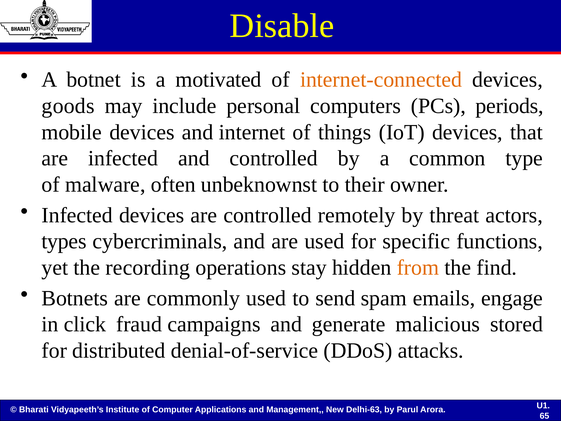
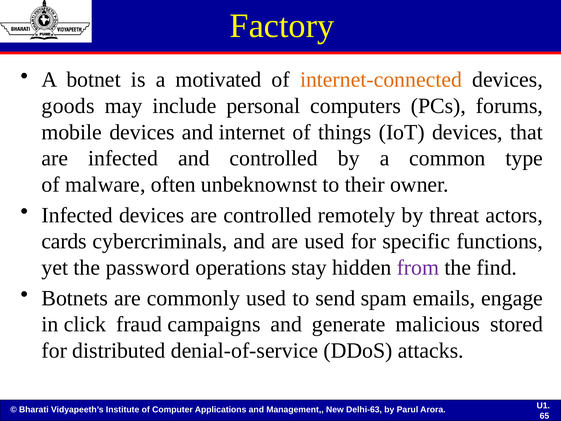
Disable: Disable -> Factory
periods: periods -> forums
types: types -> cards
recording: recording -> password
from colour: orange -> purple
